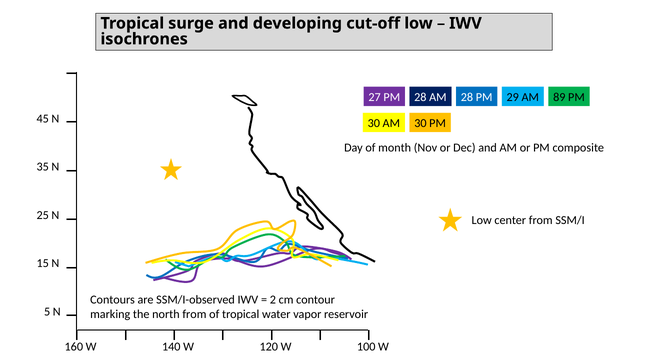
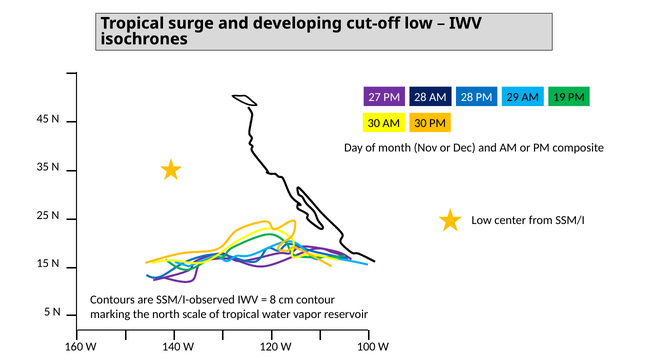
89: 89 -> 19
2: 2 -> 8
north from: from -> scale
